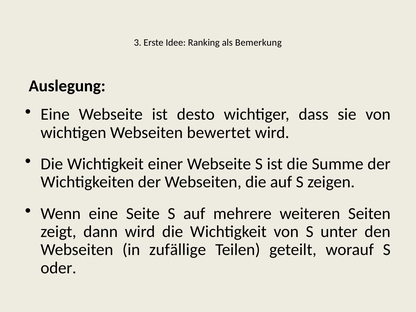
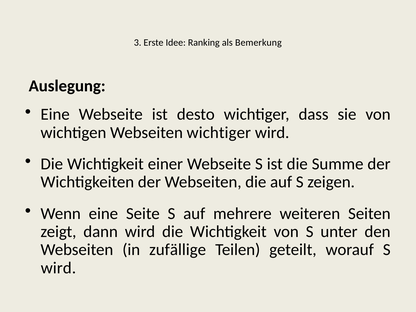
Webseiten bewertet: bewertet -> wichtiger
oder at (59, 268): oder -> wird
